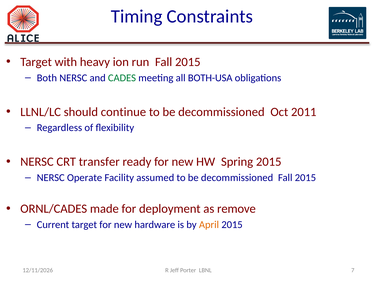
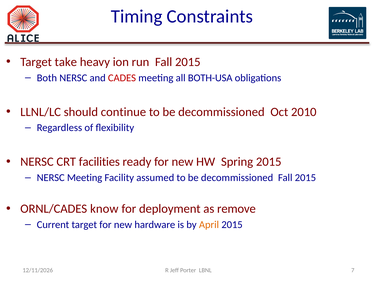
with: with -> take
CADES colour: green -> red
2011: 2011 -> 2010
transfer: transfer -> facilities
NERSC Operate: Operate -> Meeting
made: made -> know
